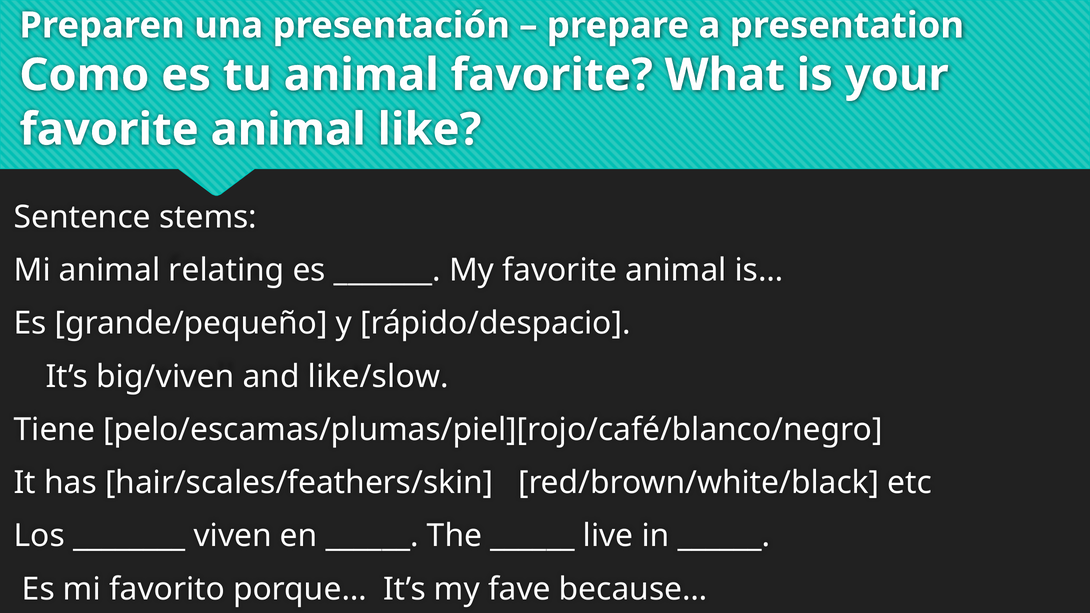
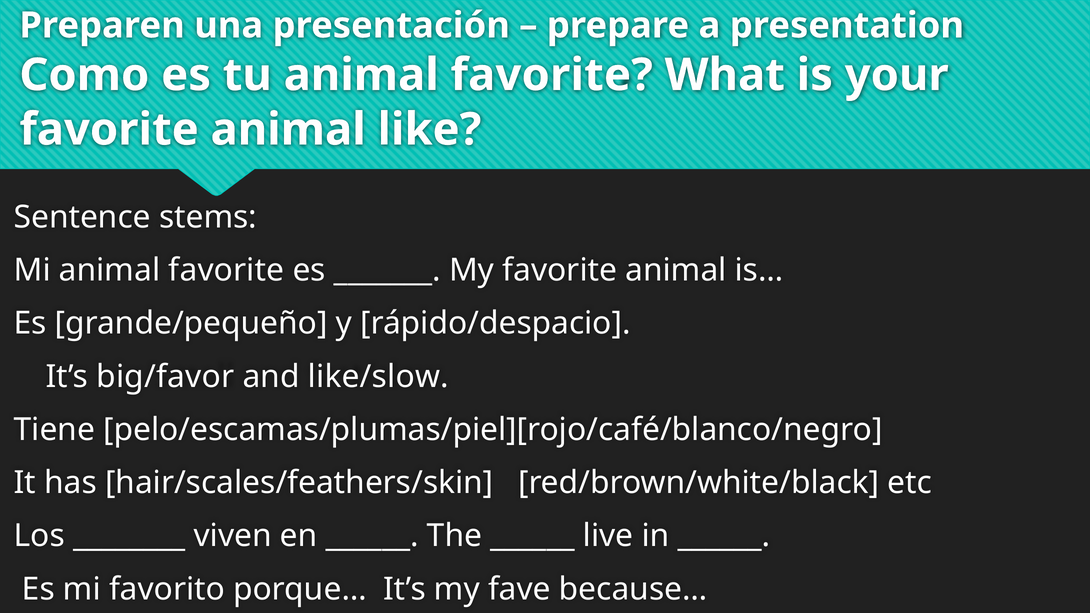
Mi animal relating: relating -> favorite
big/viven: big/viven -> big/favor
